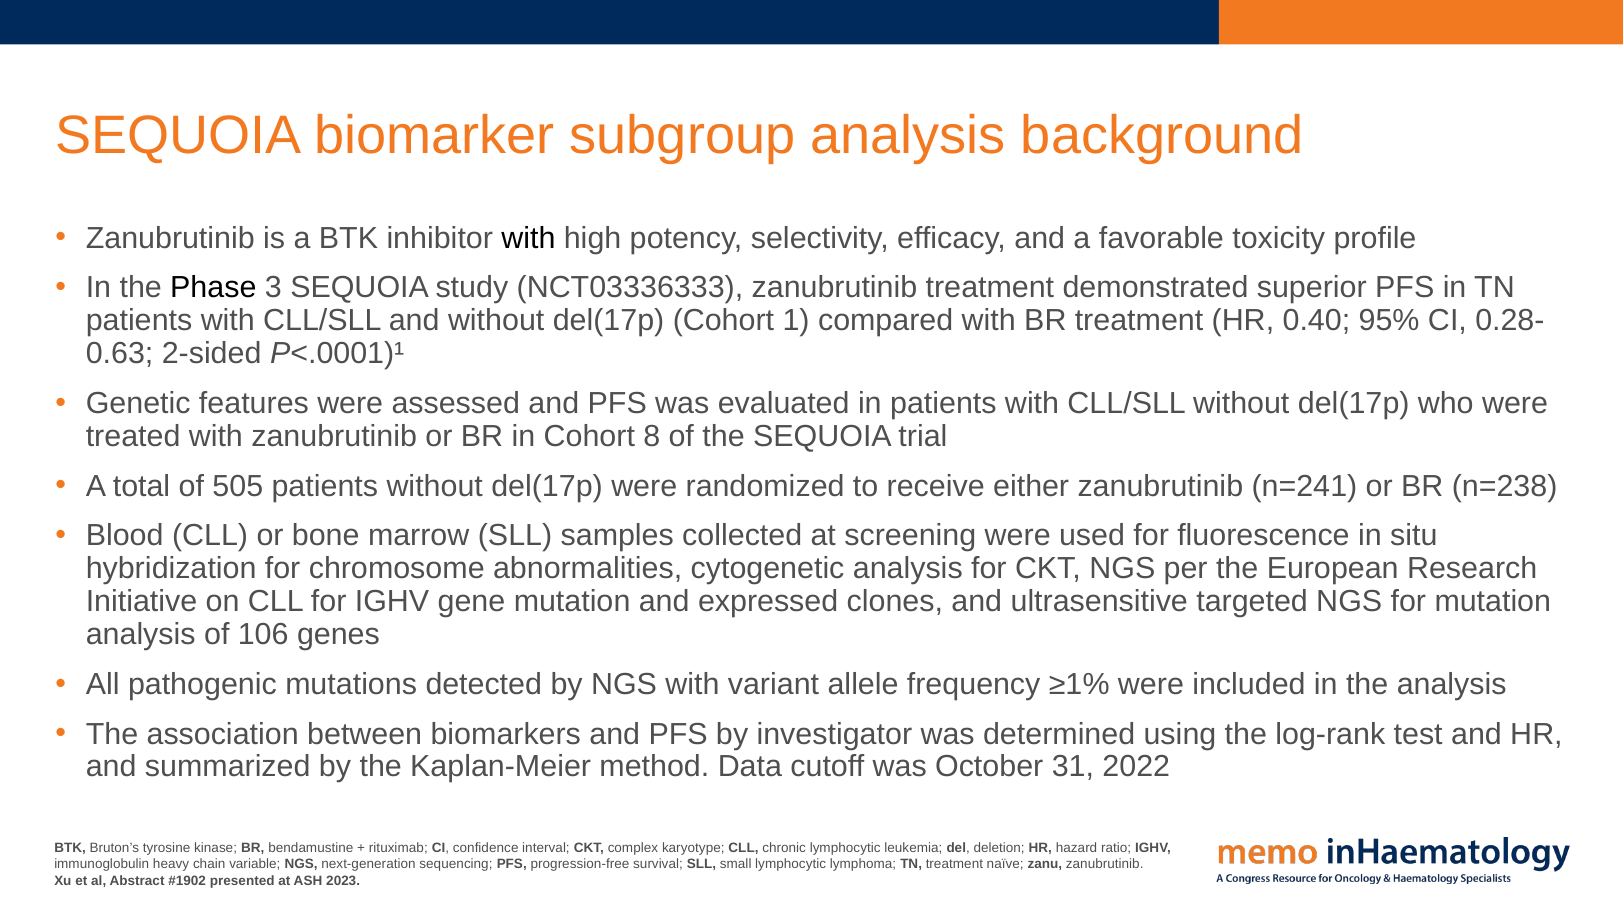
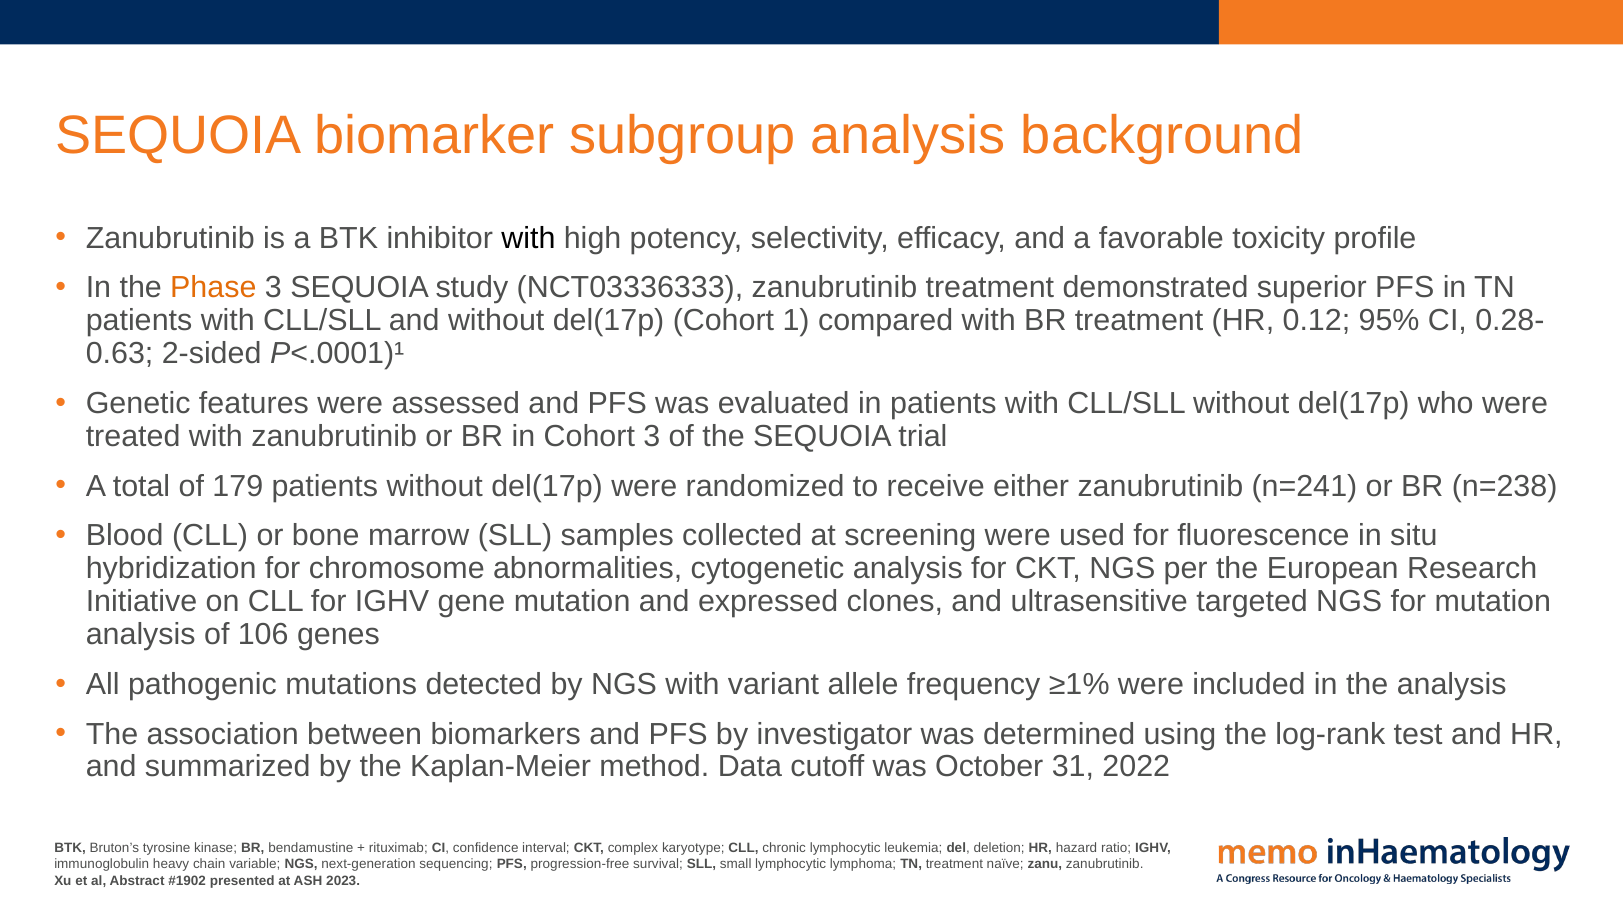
Phase colour: black -> orange
0.40: 0.40 -> 0.12
Cohort 8: 8 -> 3
505: 505 -> 179
